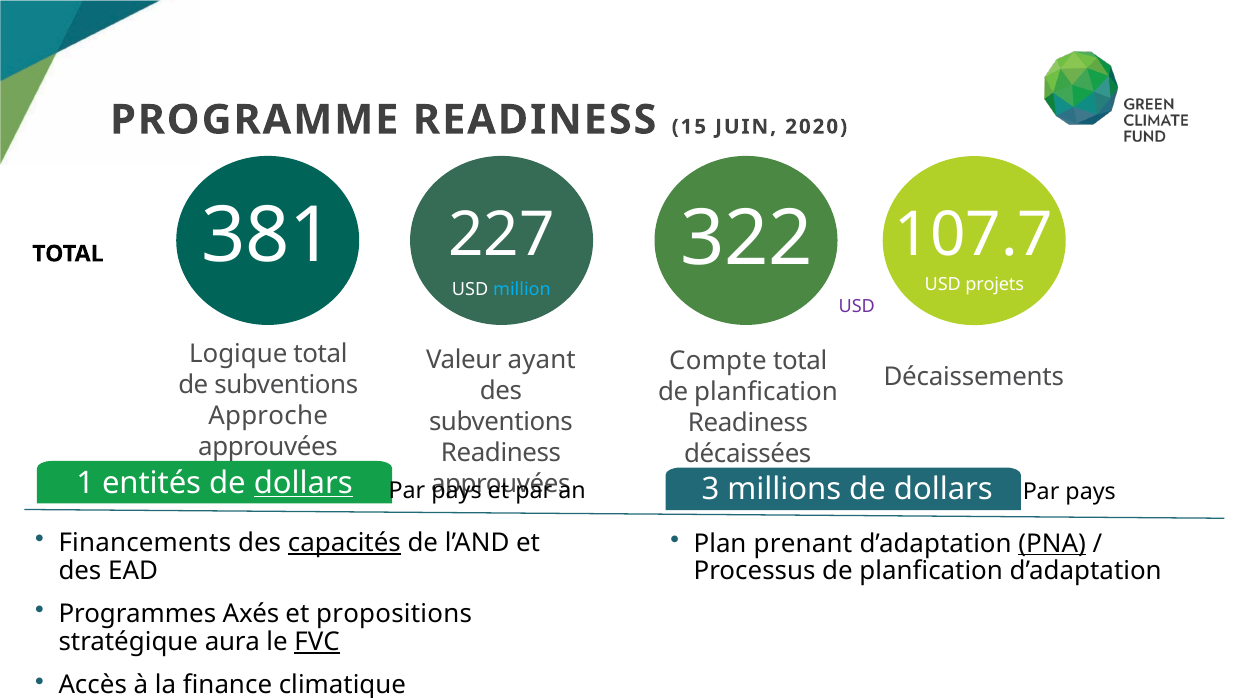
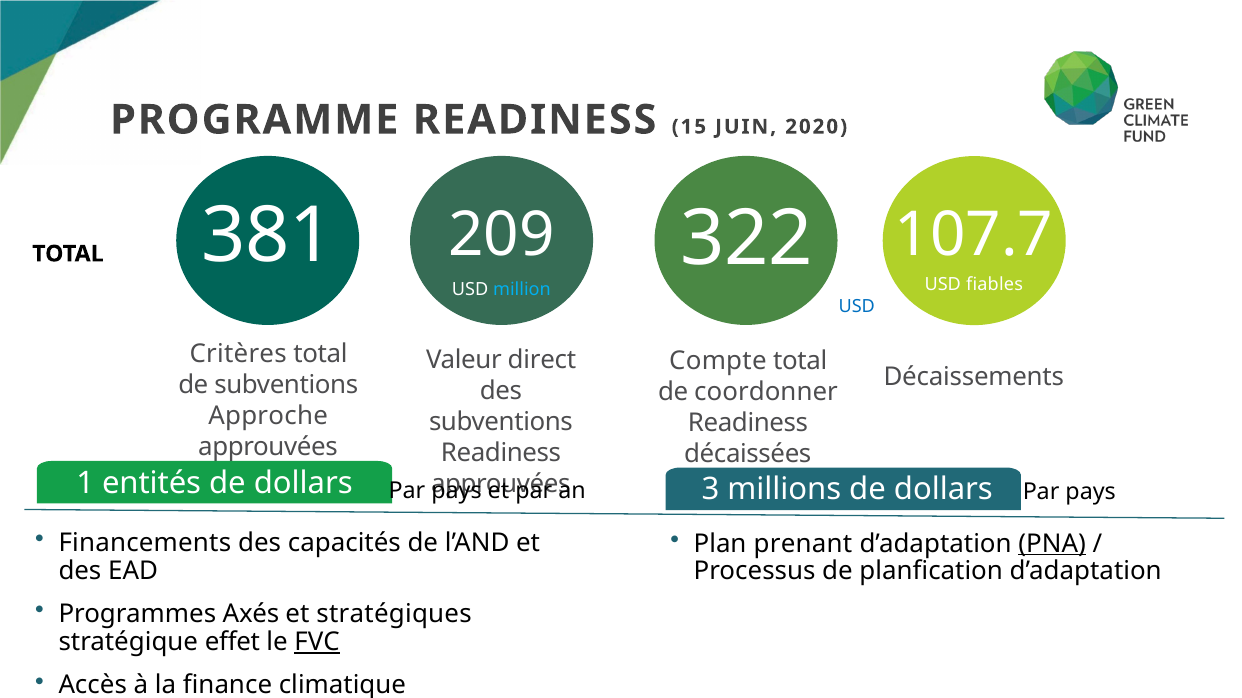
227: 227 -> 209
projets: projets -> fiables
USD at (857, 307) colour: purple -> blue
Logique: Logique -> Critères
ayant: ayant -> direct
planfication at (766, 393): planfication -> coordonner
dollars at (303, 484) underline: present -> none
capacités underline: present -> none
propositions: propositions -> stratégiques
aura: aura -> effet
